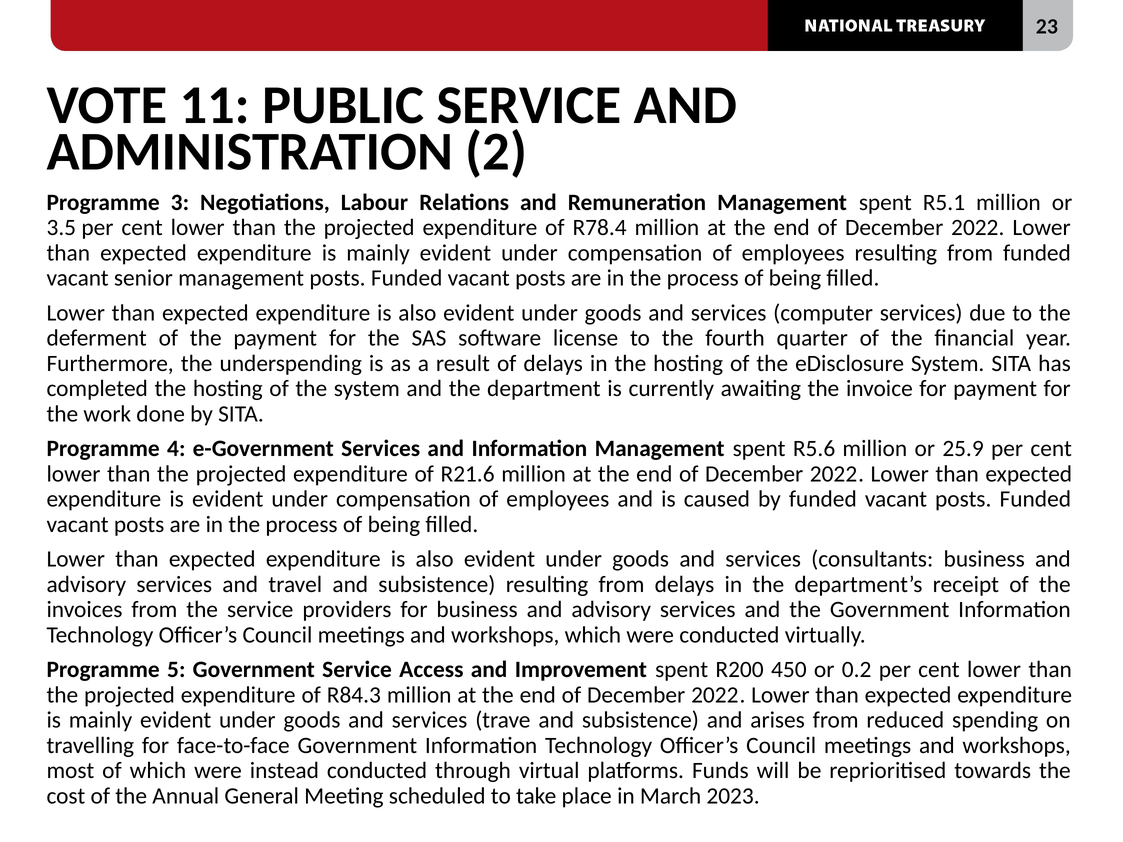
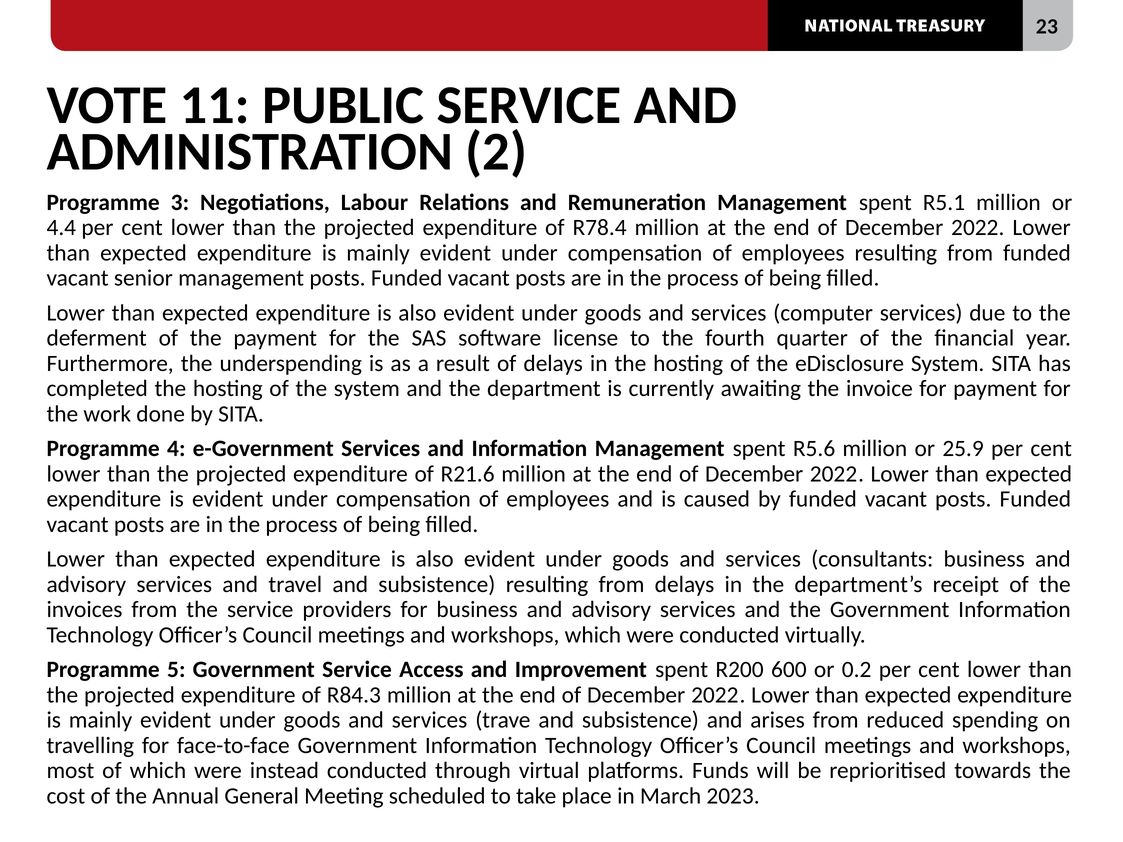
3.5: 3.5 -> 4.4
450: 450 -> 600
